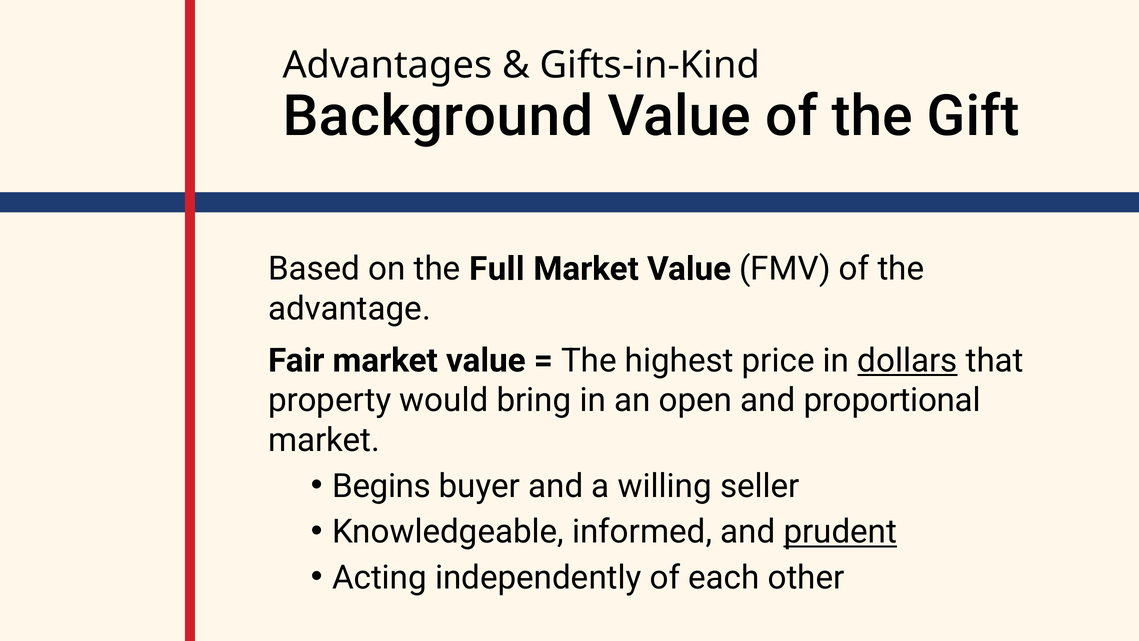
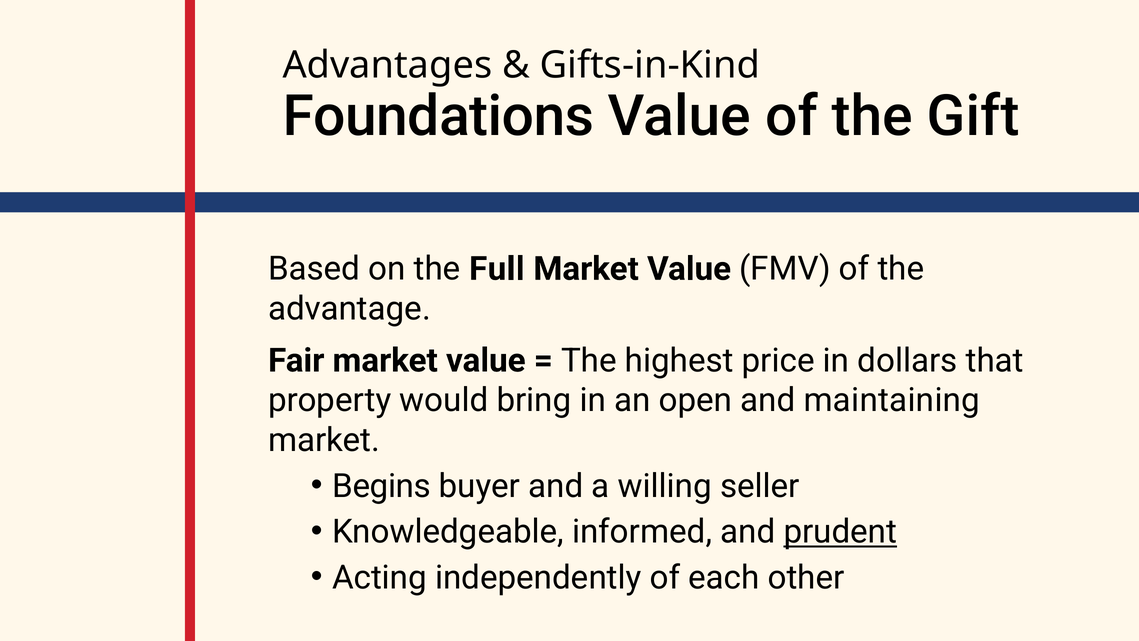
Background: Background -> Foundations
dollars underline: present -> none
proportional: proportional -> maintaining
